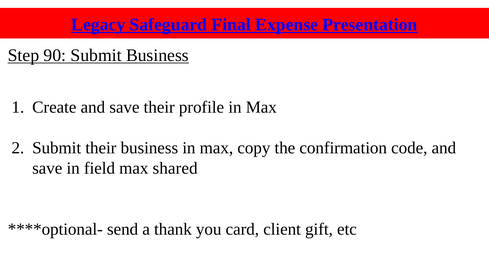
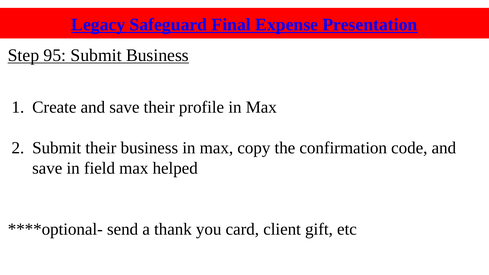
90: 90 -> 95
shared: shared -> helped
